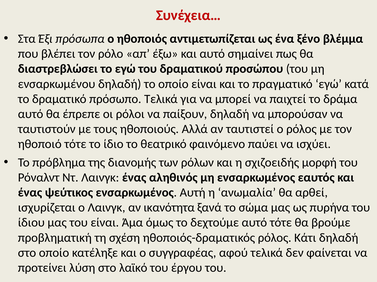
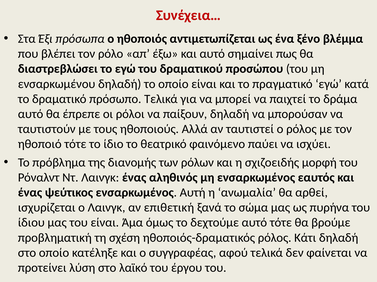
ικανότητα: ικανότητα -> επιθετική
